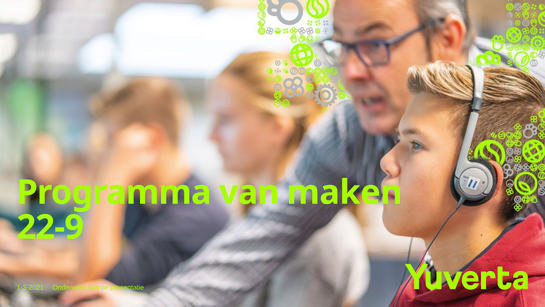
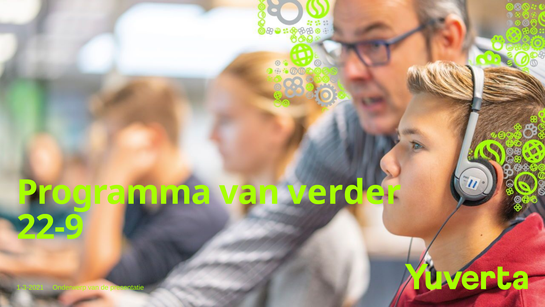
maken: maken -> verder
